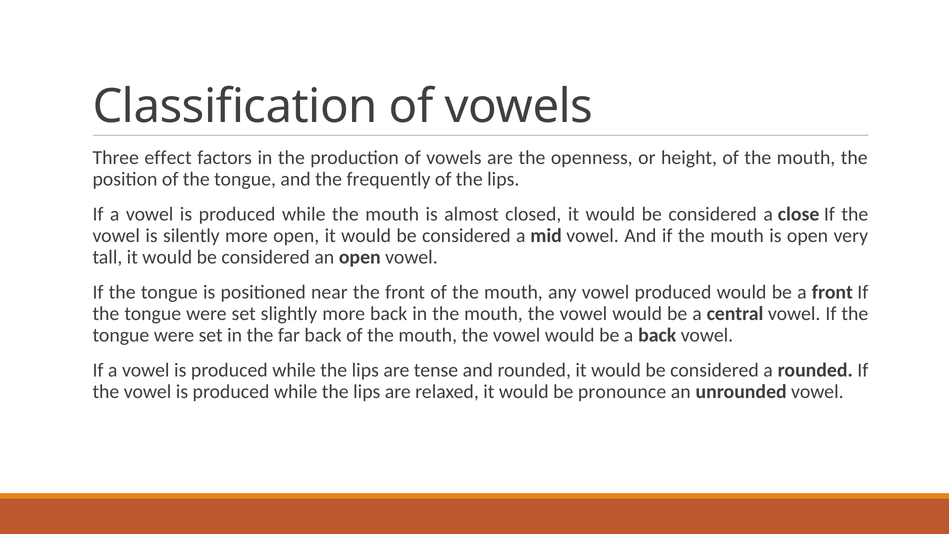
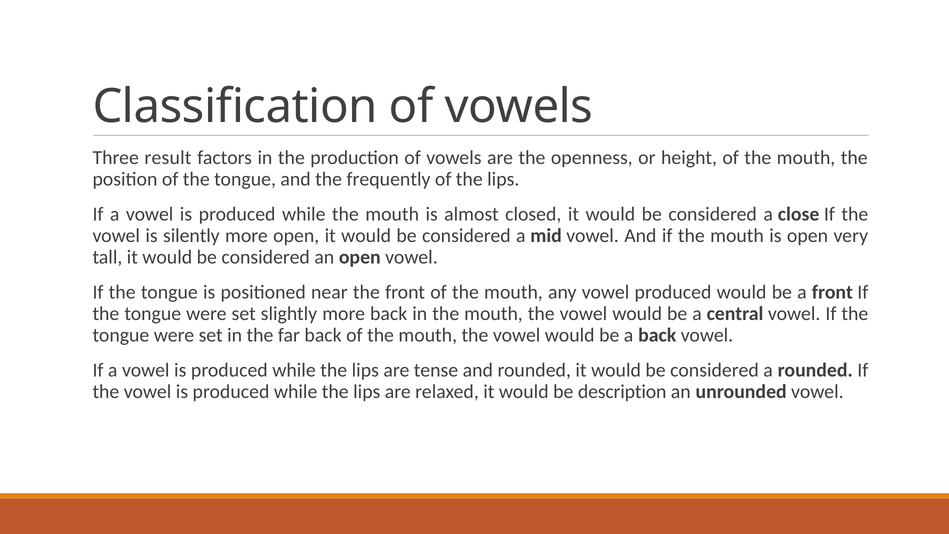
effect: effect -> result
pronounce: pronounce -> description
